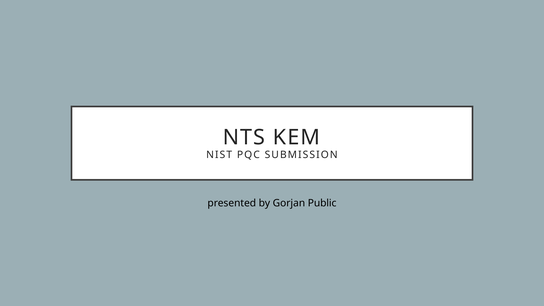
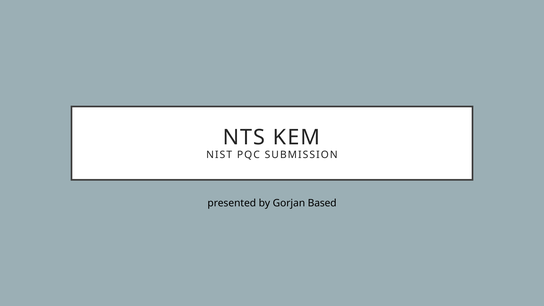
Public: Public -> Based
